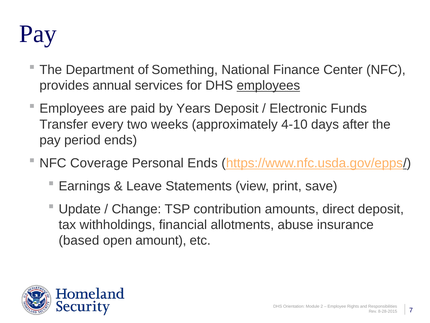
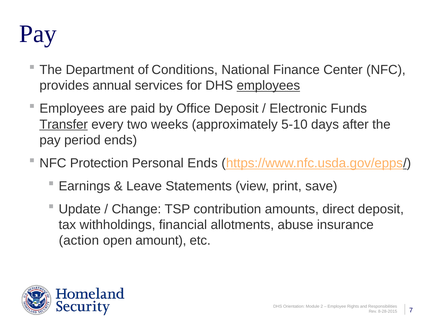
Something: Something -> Conditions
Years: Years -> Office
Transfer underline: none -> present
4-10: 4-10 -> 5-10
Coverage: Coverage -> Protection
based: based -> action
